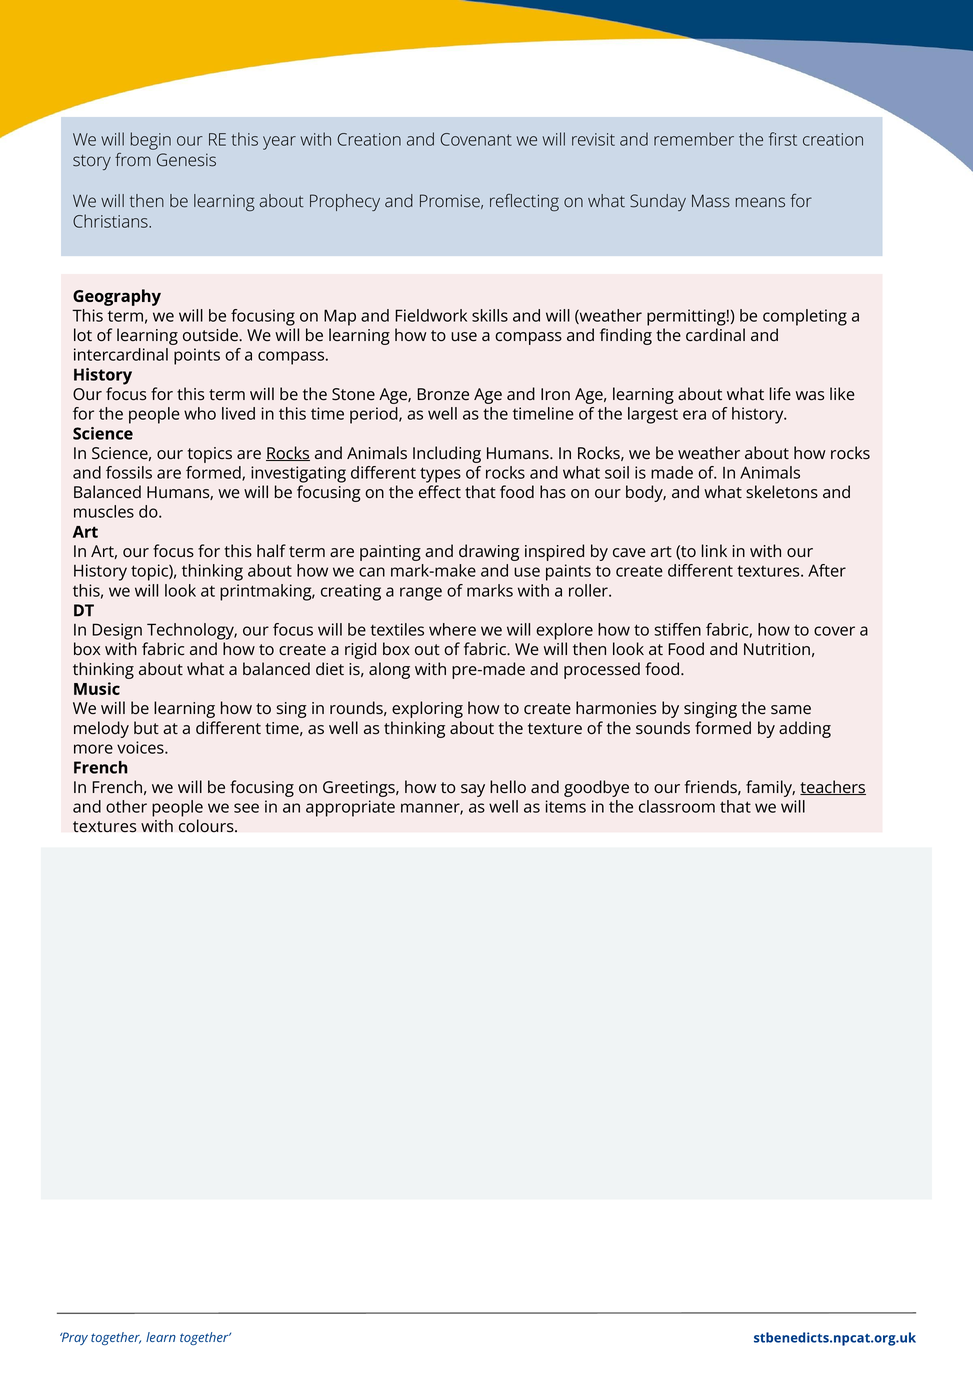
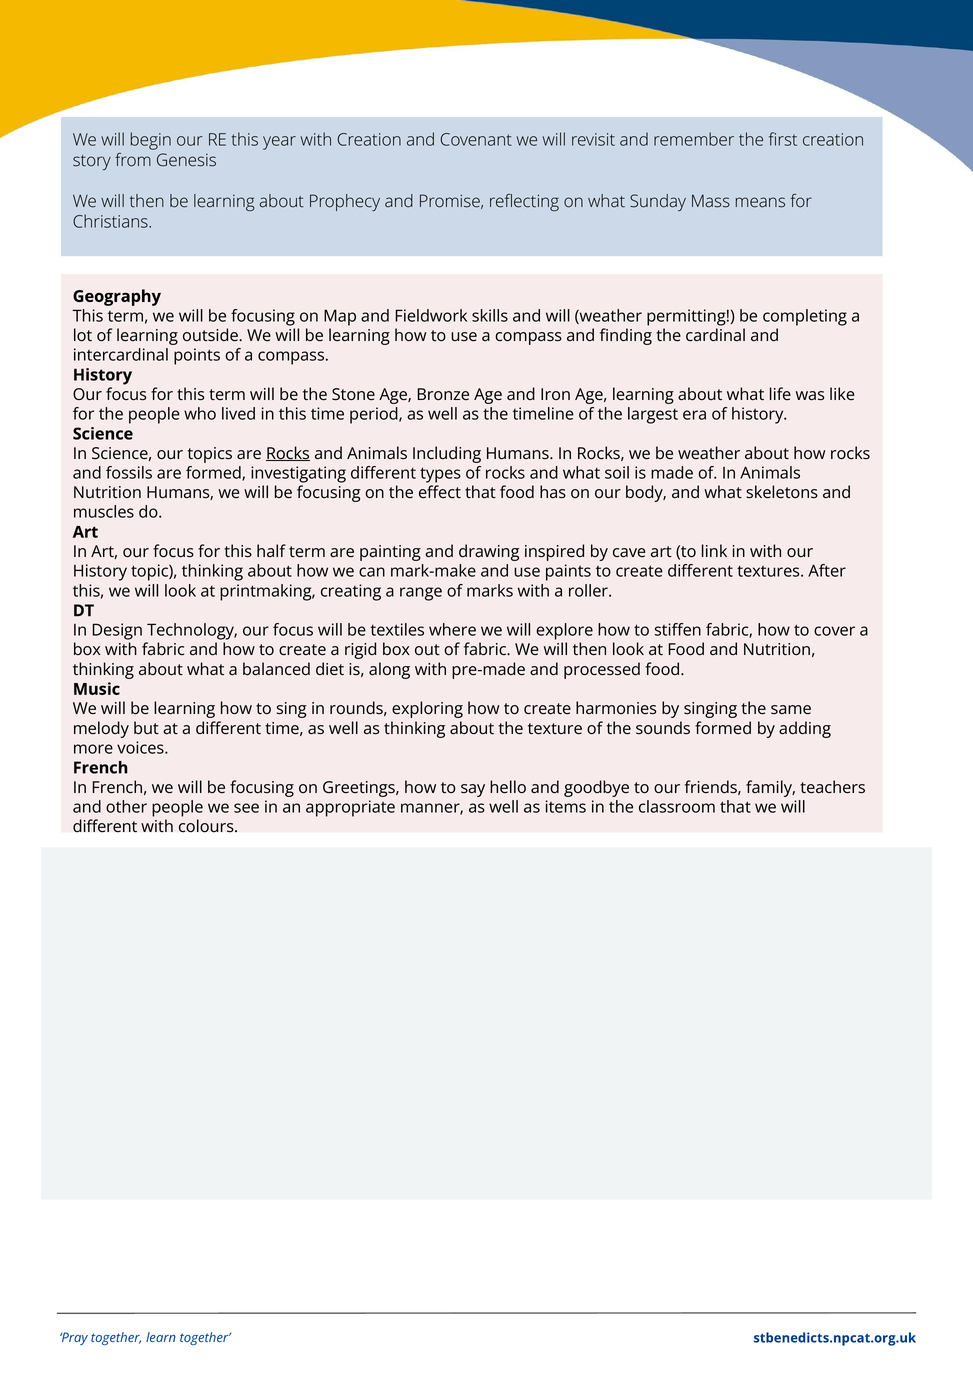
Balanced at (107, 493): Balanced -> Nutrition
teachers underline: present -> none
textures at (105, 827): textures -> different
